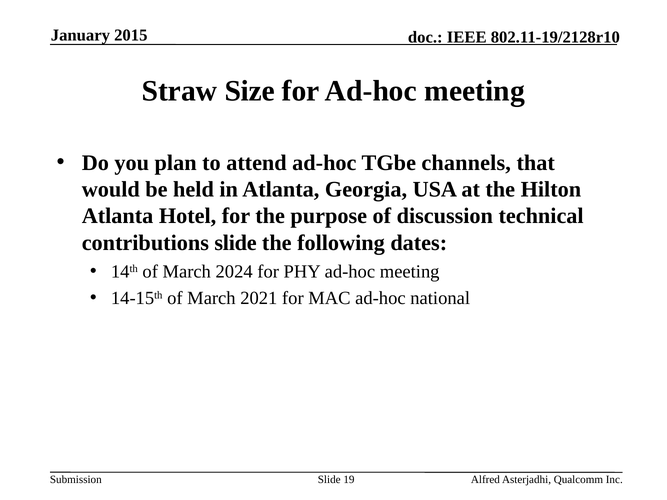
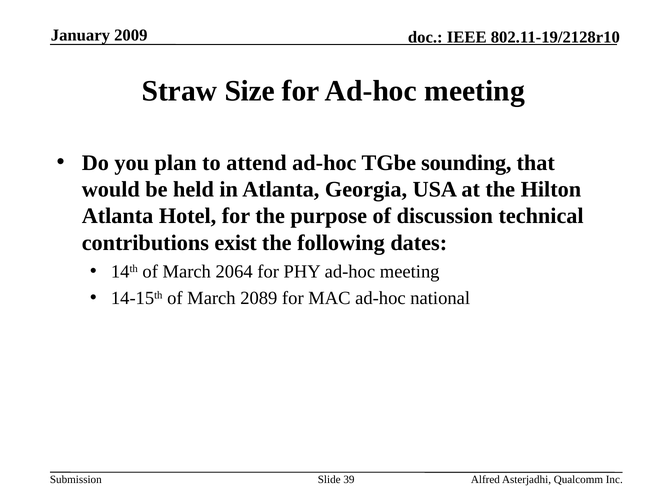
2015: 2015 -> 2009
channels: channels -> sounding
contributions slide: slide -> exist
2024: 2024 -> 2064
2021: 2021 -> 2089
19: 19 -> 39
